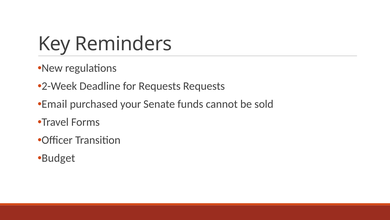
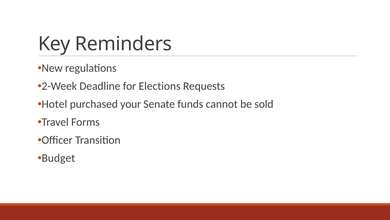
for Requests: Requests -> Elections
Email: Email -> Hotel
